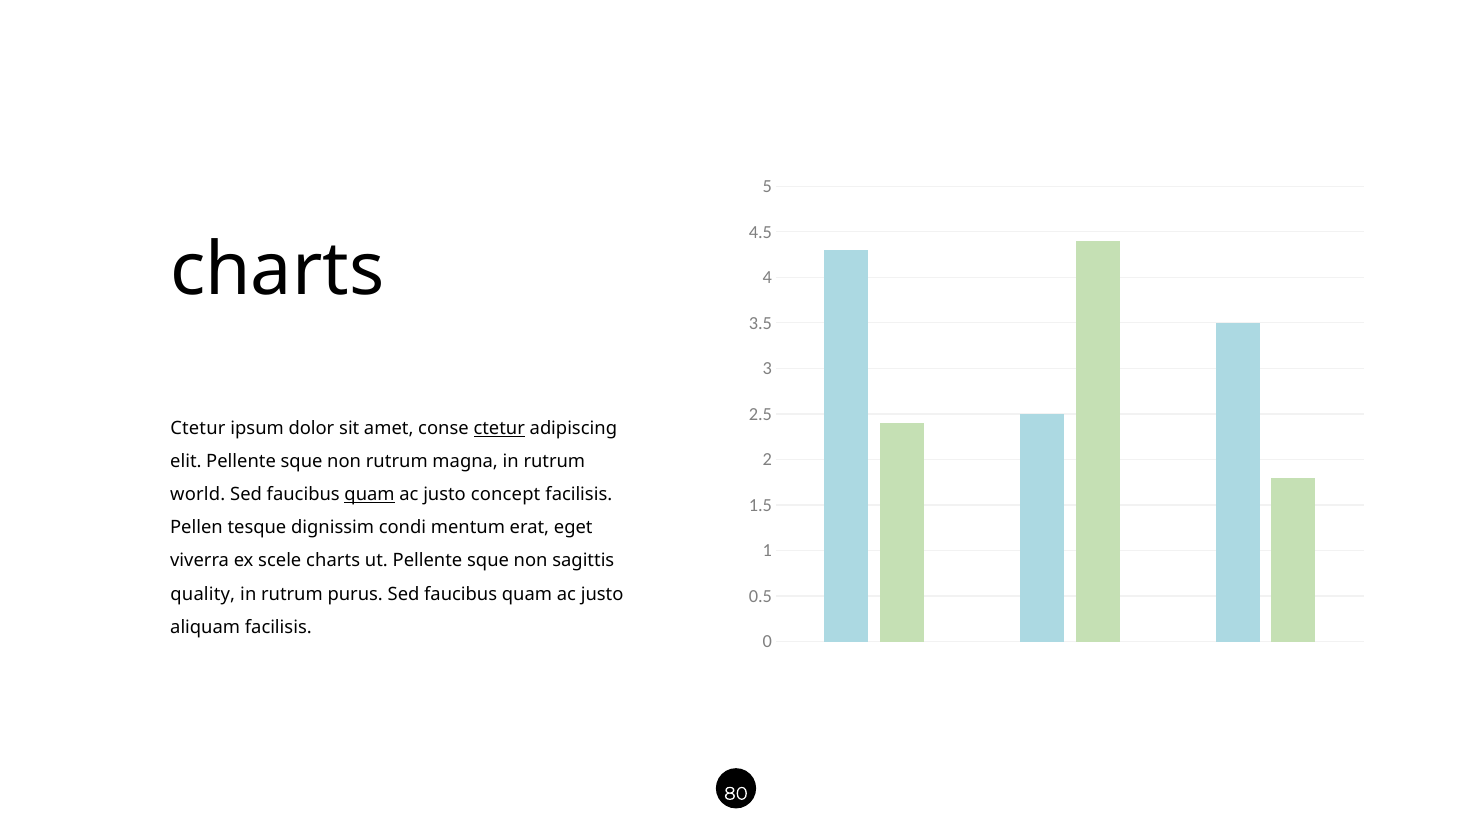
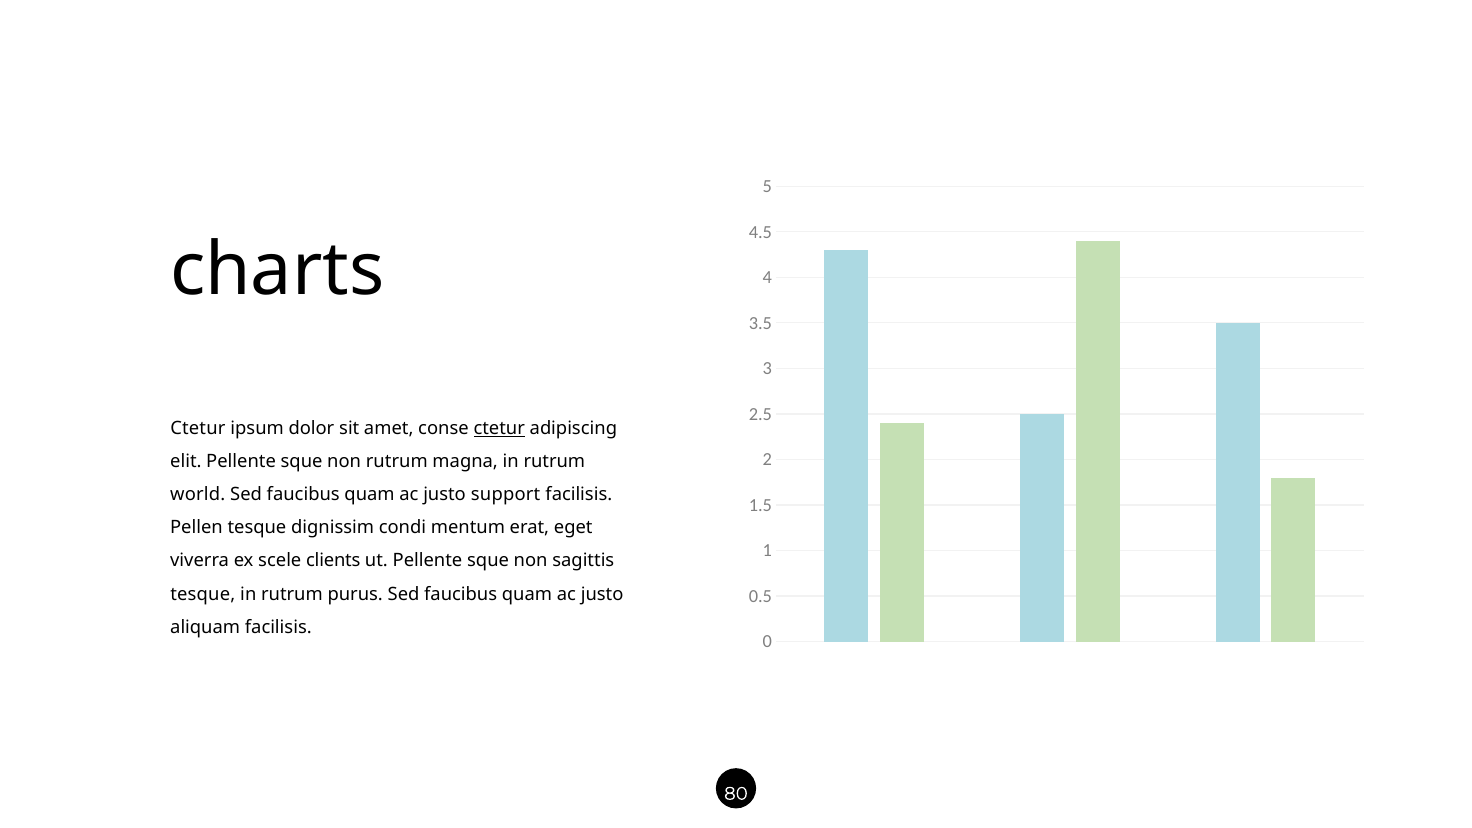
quam at (370, 495) underline: present -> none
concept: concept -> support
scele charts: charts -> clients
quality at (203, 594): quality -> tesque
